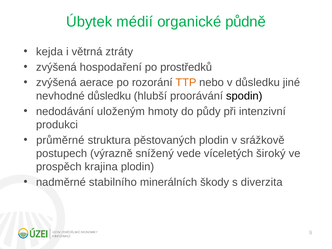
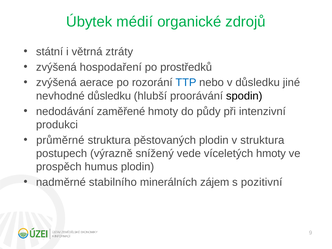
půdně: půdně -> zdrojů
kejda: kejda -> státní
TTP colour: orange -> blue
uloženým: uloženým -> zaměřené
v srážkově: srážkově -> struktura
víceletých široký: široký -> hmoty
krajina: krajina -> humus
škody: škody -> zájem
diverzita: diverzita -> pozitivní
